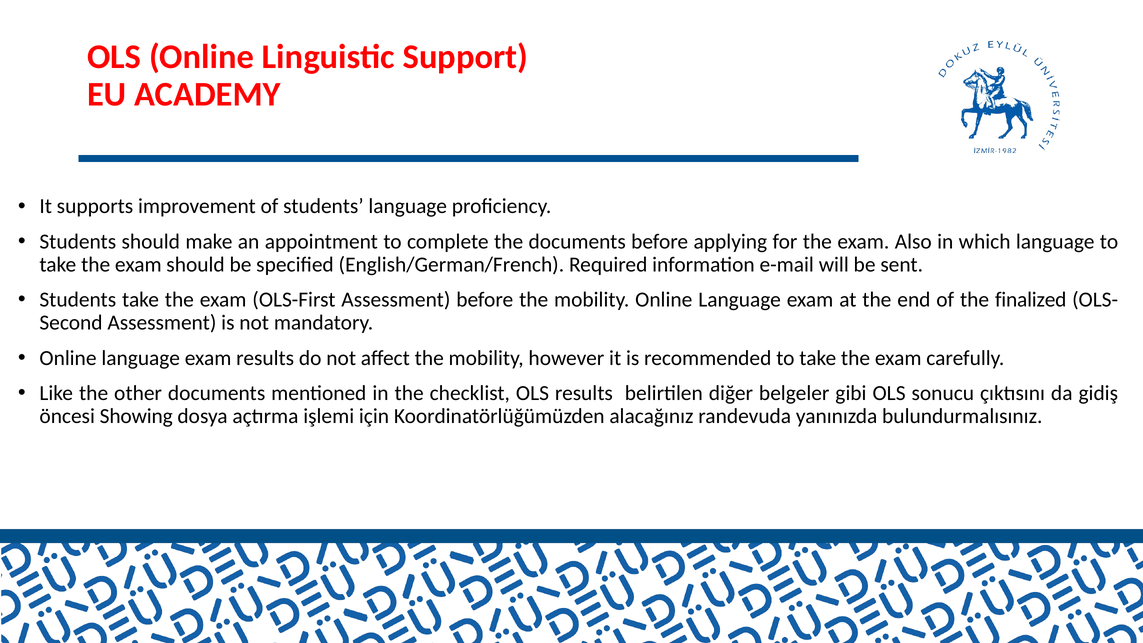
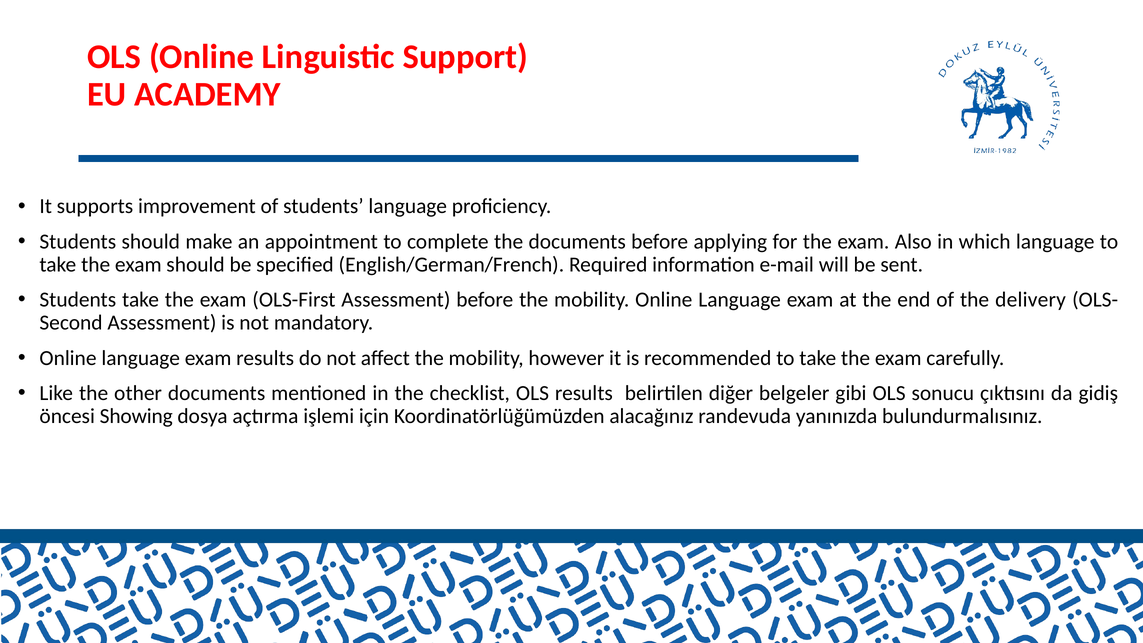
finalized: finalized -> delivery
